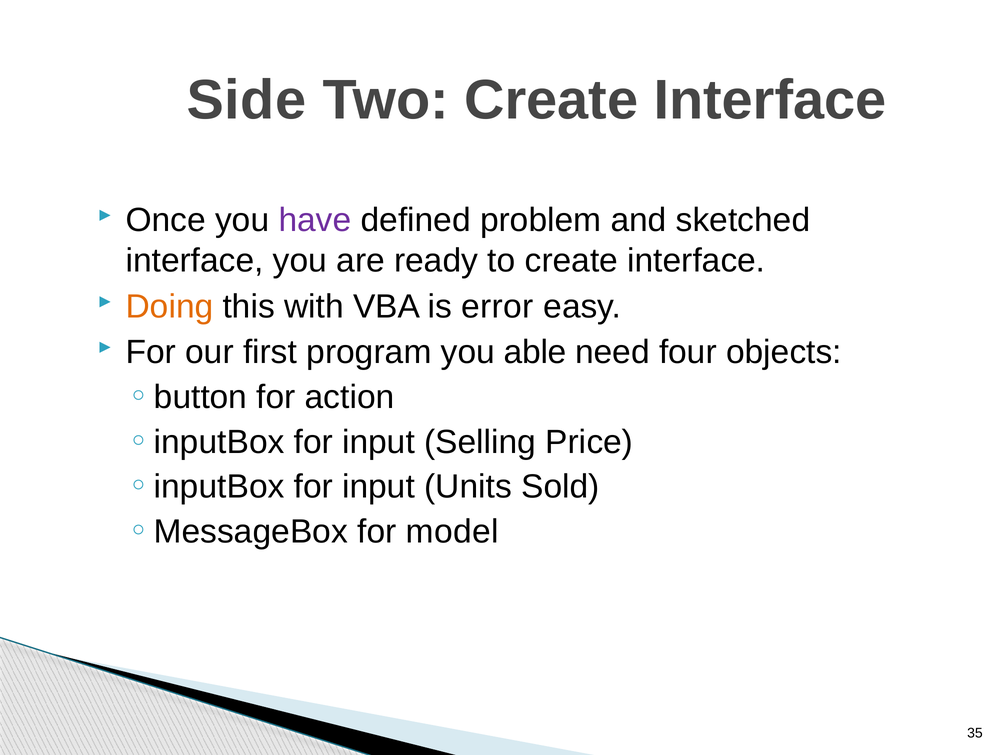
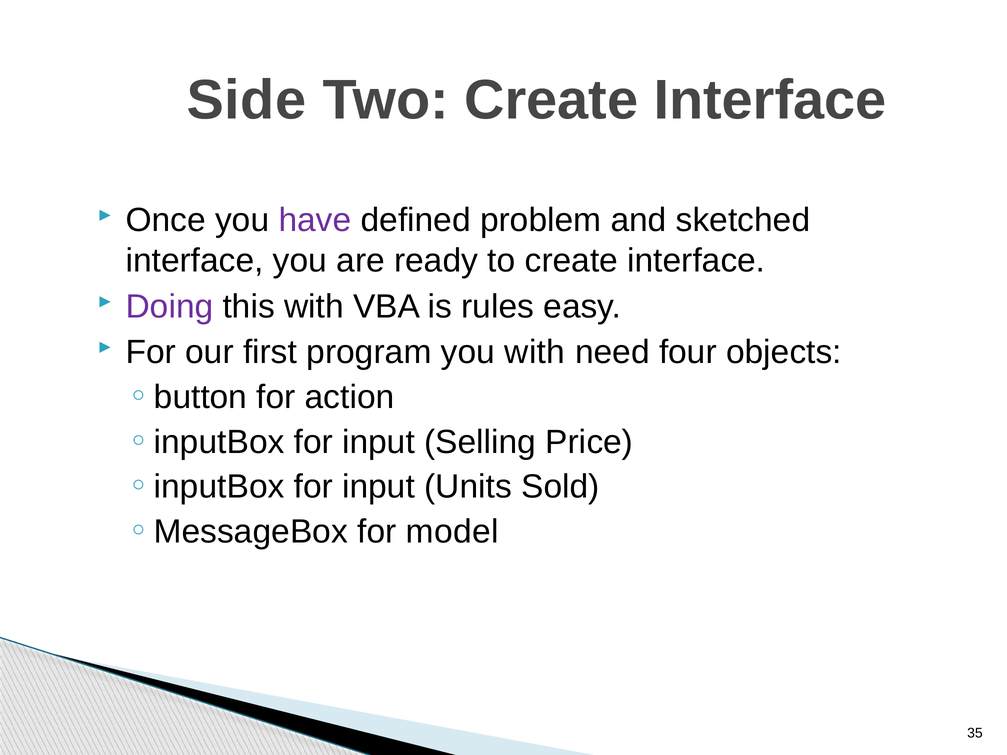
Doing colour: orange -> purple
error: error -> rules
you able: able -> with
